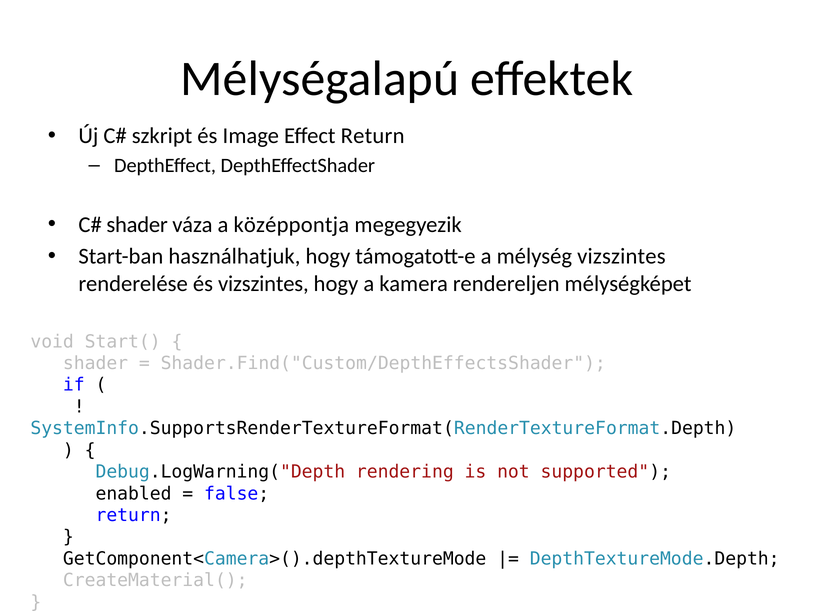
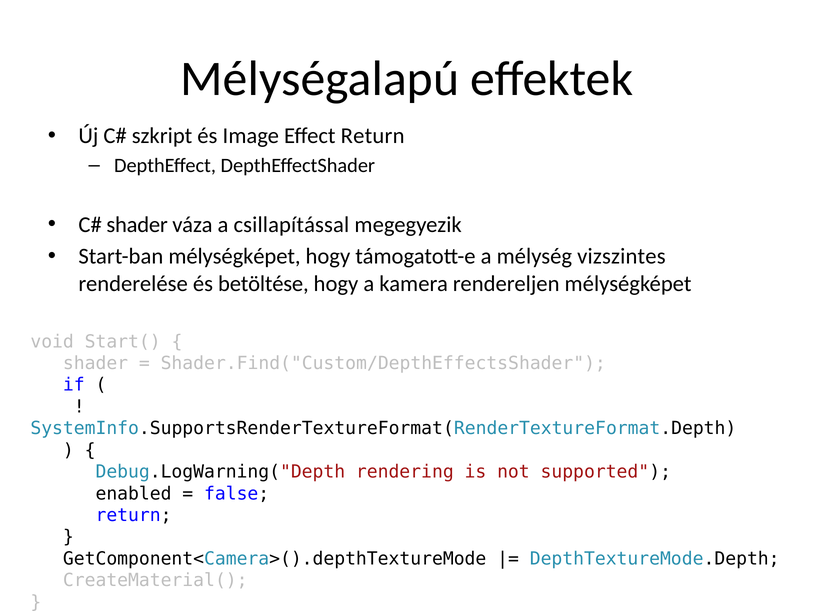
középpontja: középpontja -> csillapítással
Start-ban használhatjuk: használhatjuk -> mélységképet
és vizszintes: vizszintes -> betöltése
